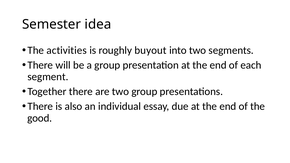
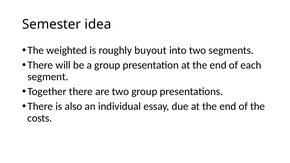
activities: activities -> weighted
good: good -> costs
